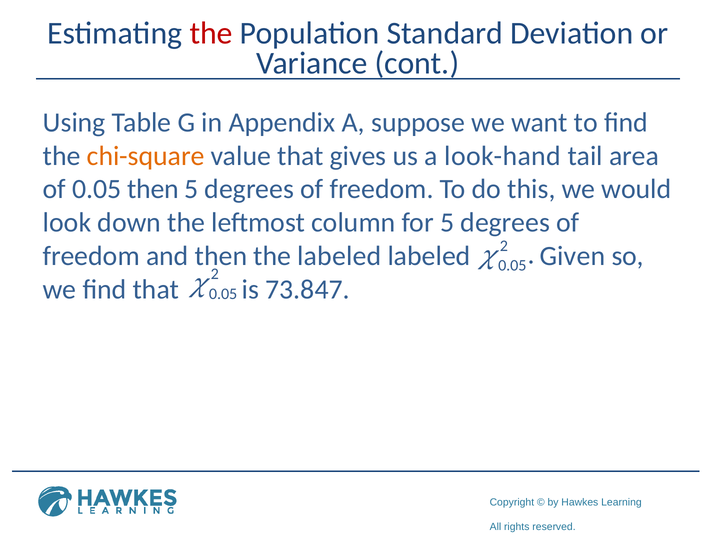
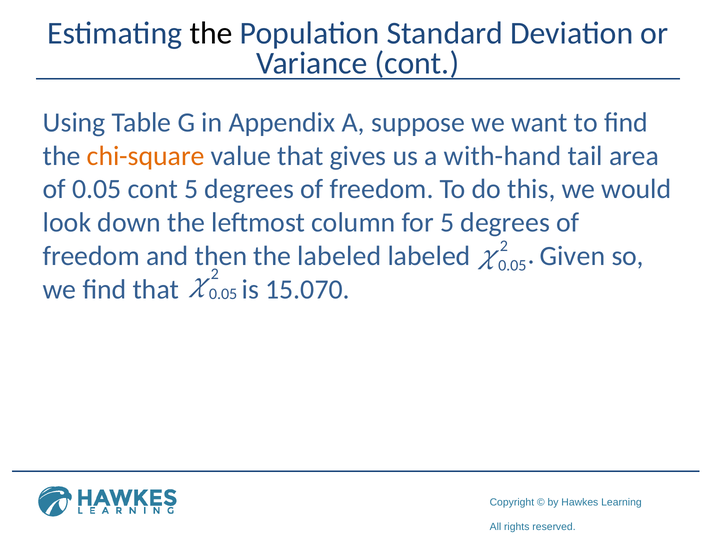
the at (211, 33) colour: red -> black
look-hand: look-hand -> with-hand
0.05 then: then -> cont
73.847: 73.847 -> 15.070
